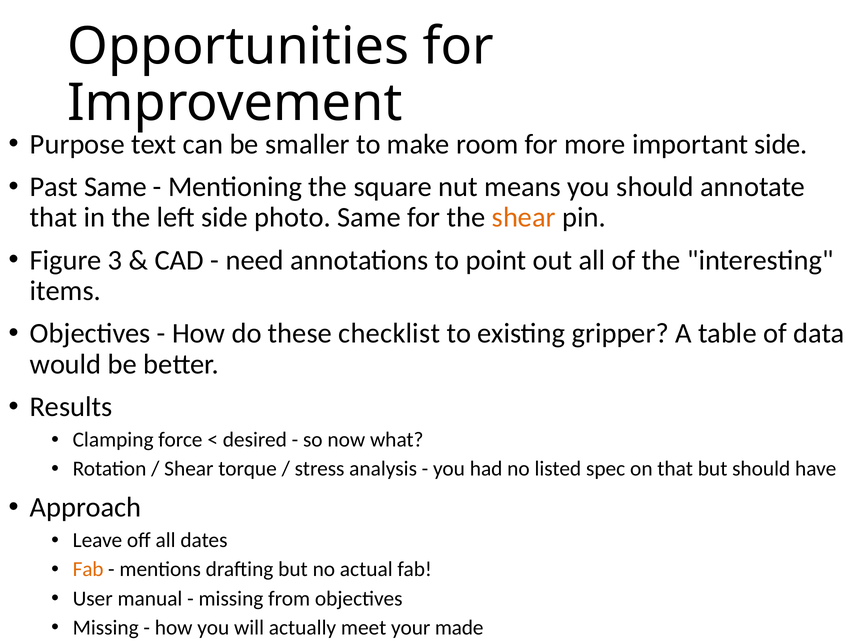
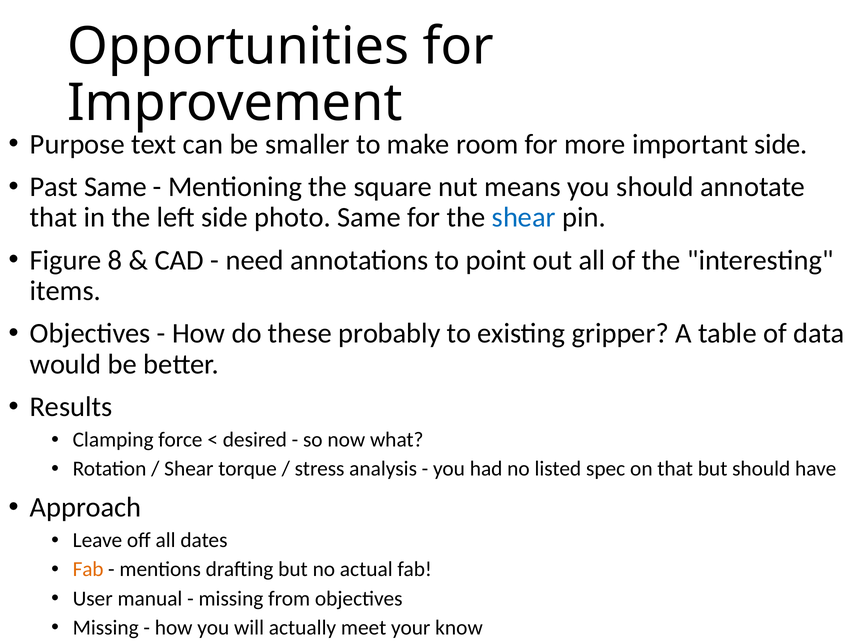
shear at (524, 218) colour: orange -> blue
3: 3 -> 8
checklist: checklist -> probably
made: made -> know
